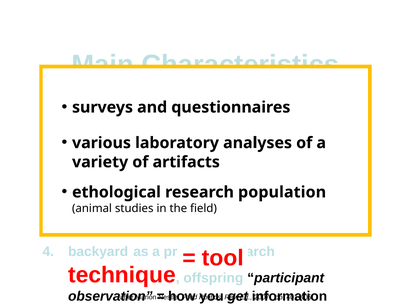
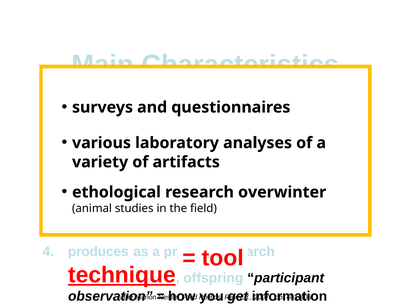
population: population -> overwinter
backyard: backyard -> produces
technique underline: none -> present
